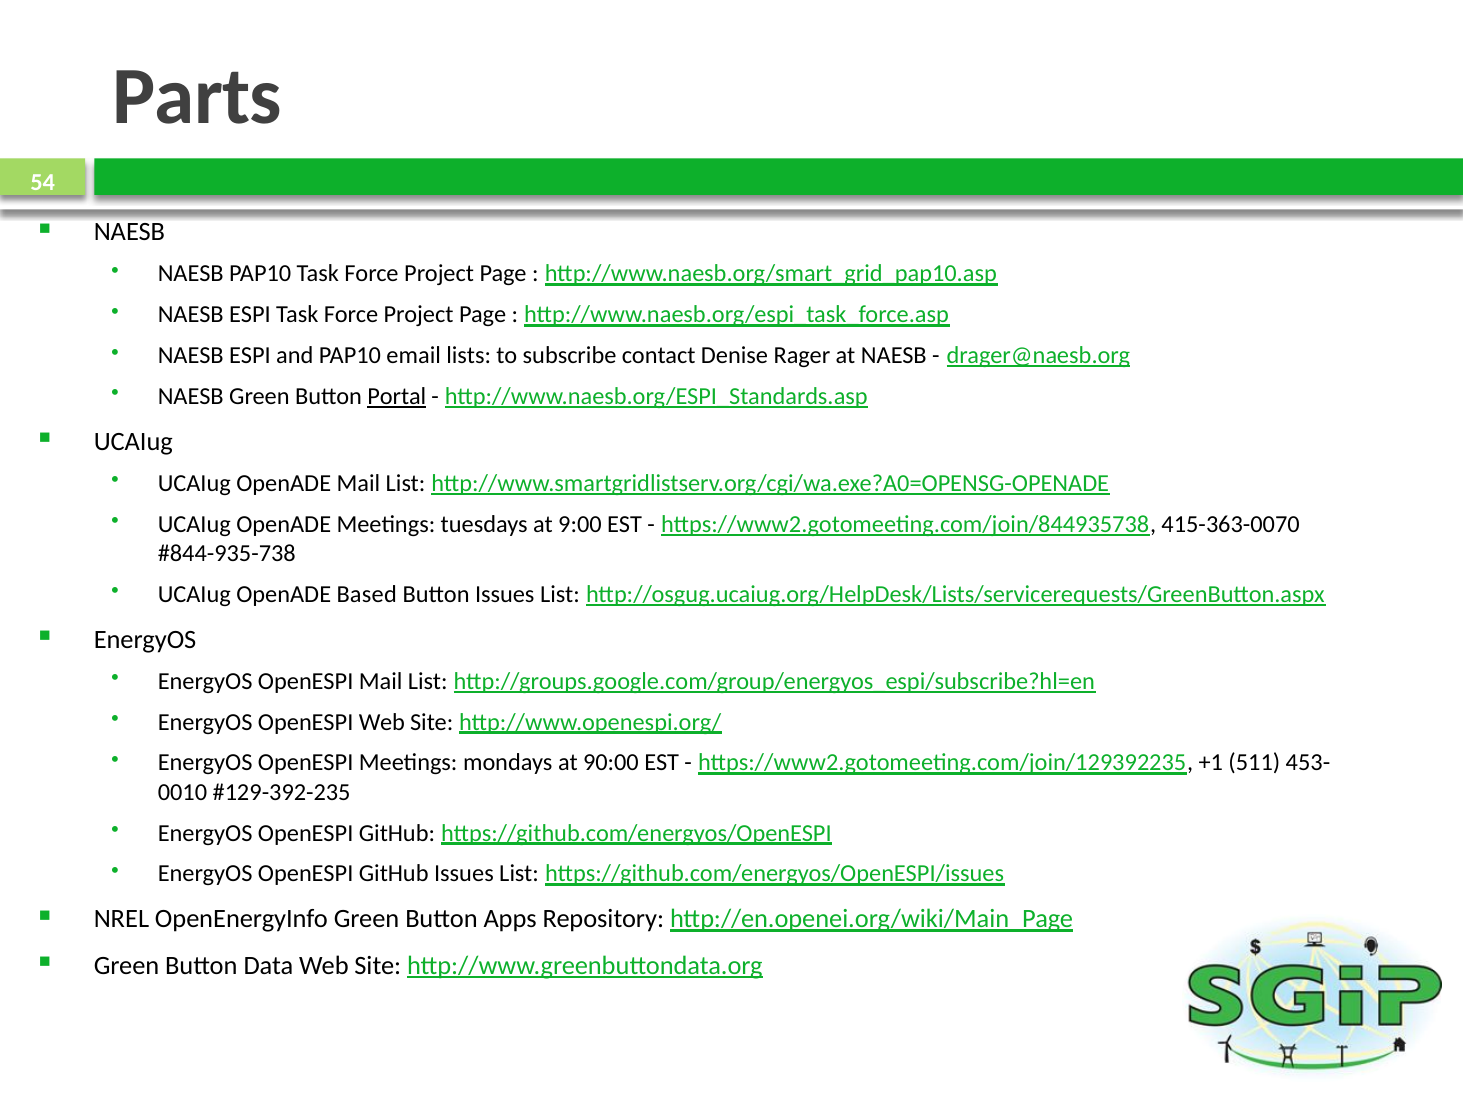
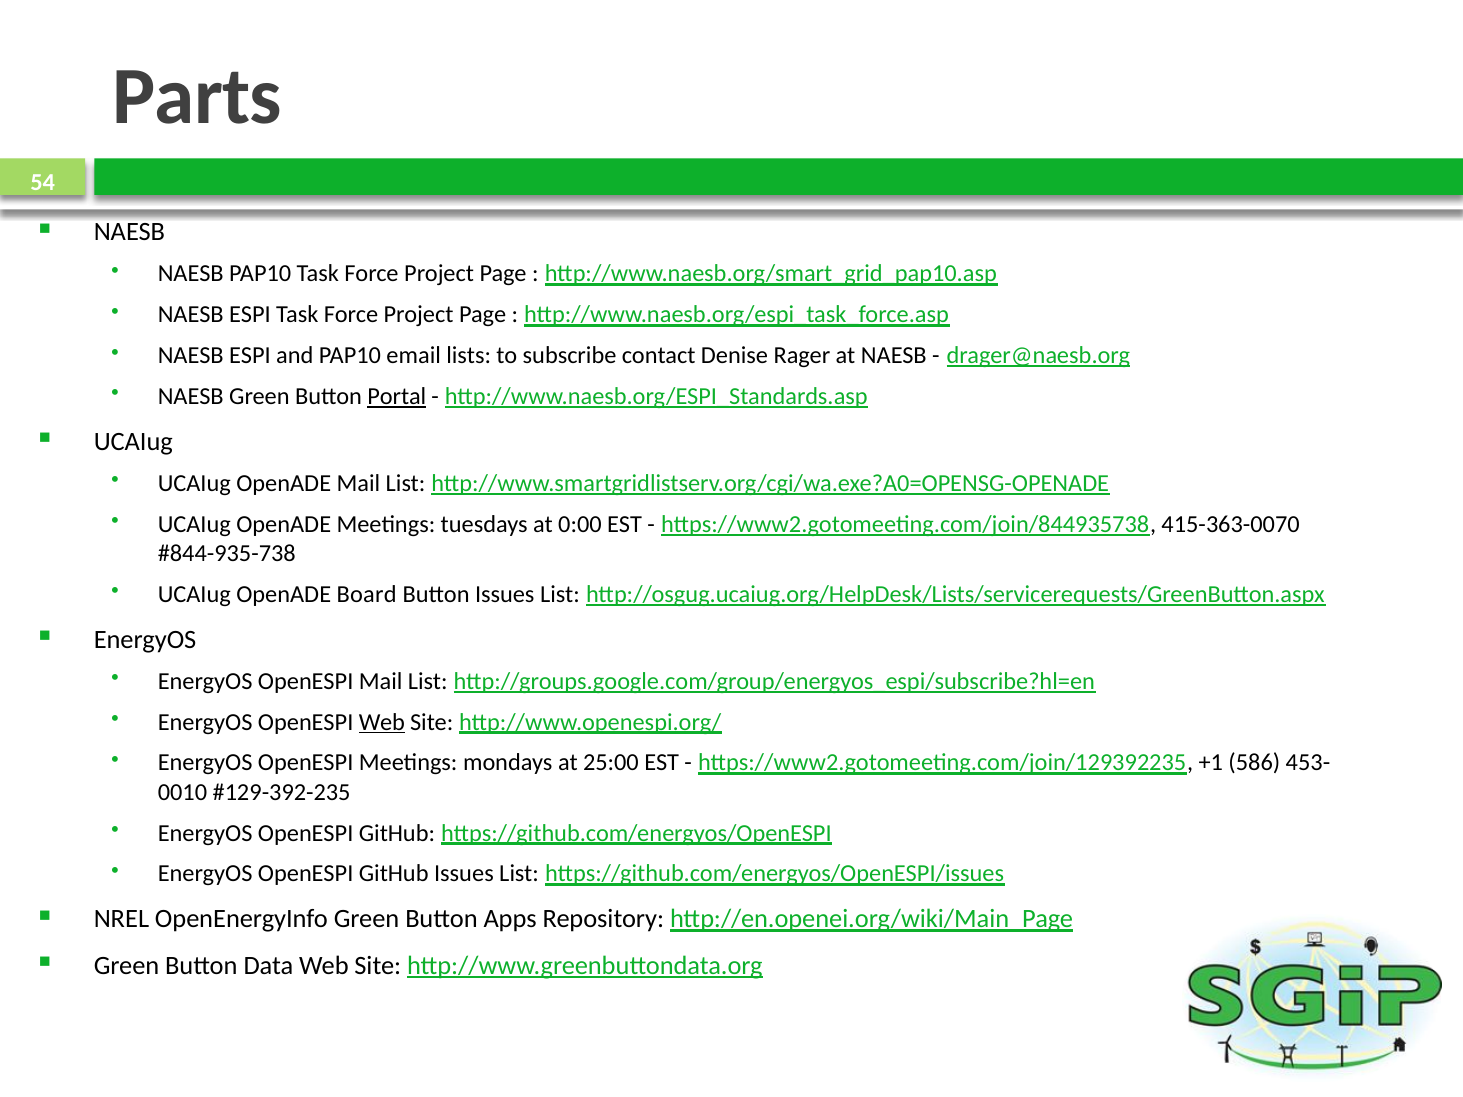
9:00: 9:00 -> 0:00
Based: Based -> Board
Web at (382, 722) underline: none -> present
90:00: 90:00 -> 25:00
511: 511 -> 586
